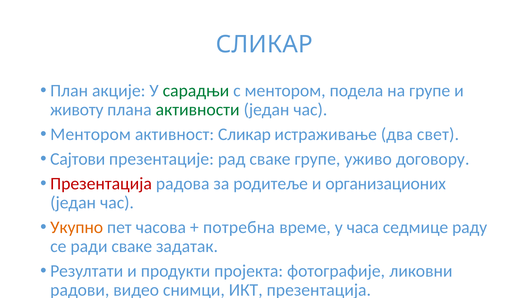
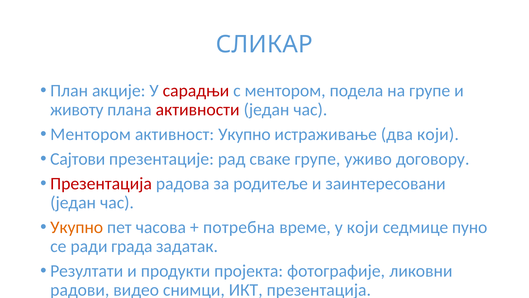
сарадњи colour: green -> red
активности colour: green -> red
активност Сликар: Сликар -> Укупно
два свет: свет -> који
организационих: организационих -> заинтересовани
у часа: часа -> који
раду: раду -> пуно
ради сваке: сваке -> града
